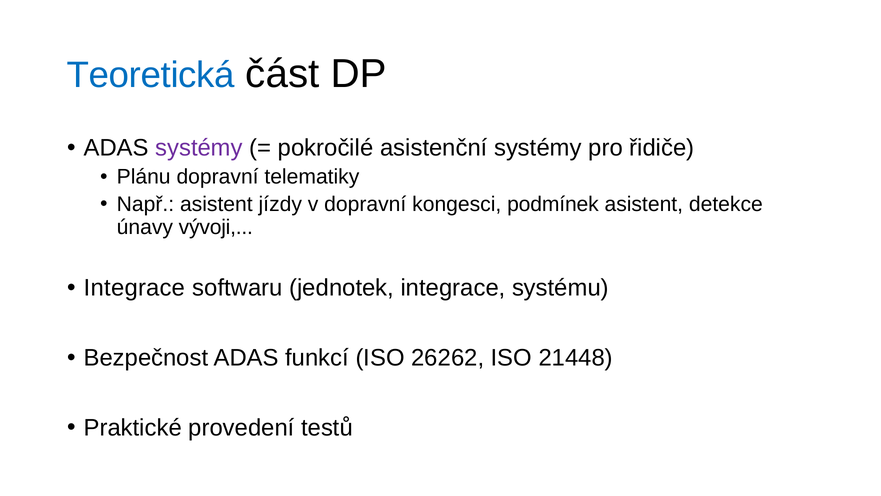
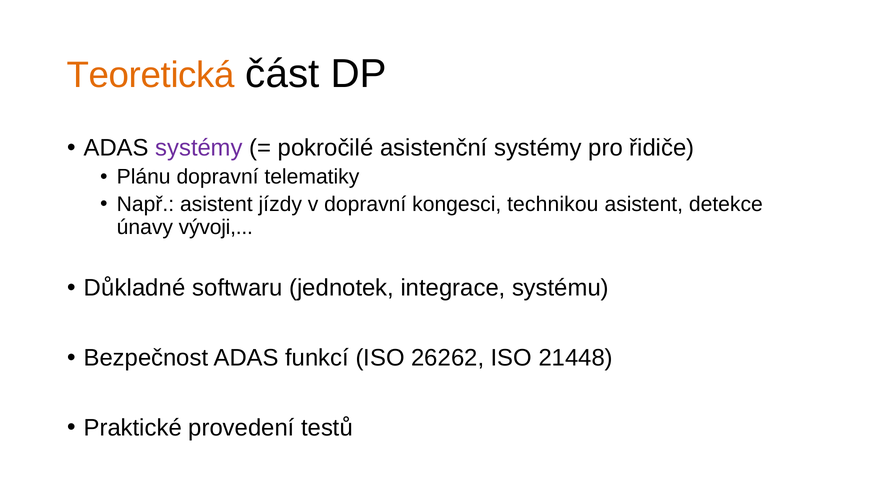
Teoretická colour: blue -> orange
podmínek: podmínek -> technikou
Integrace at (135, 288): Integrace -> Důkladné
